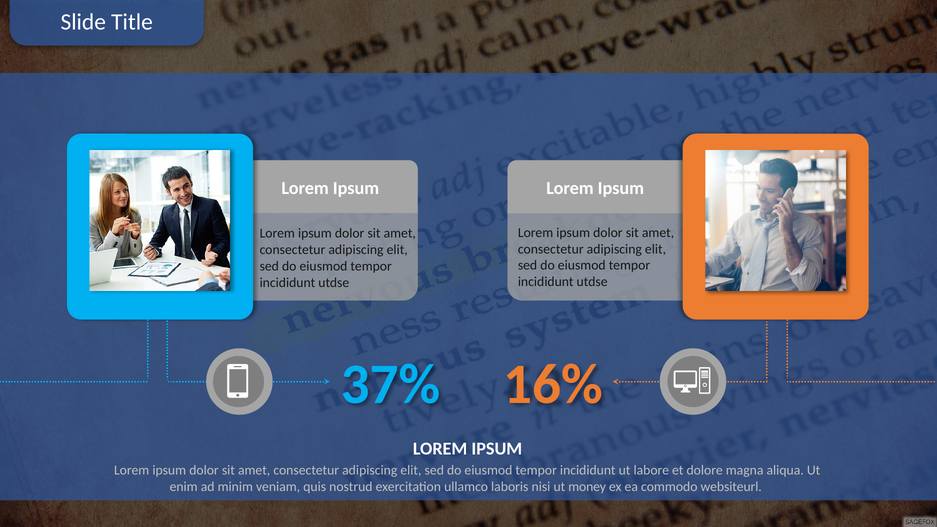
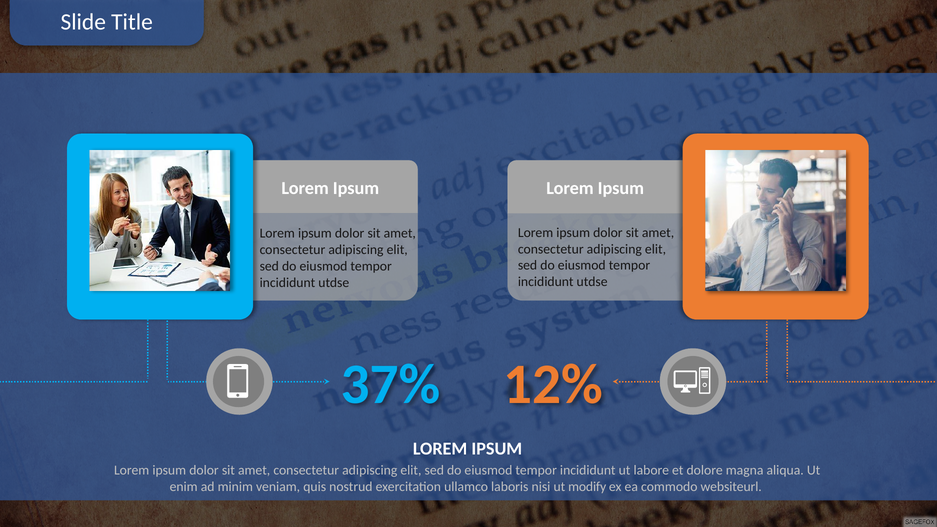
16%: 16% -> 12%
money: money -> modify
